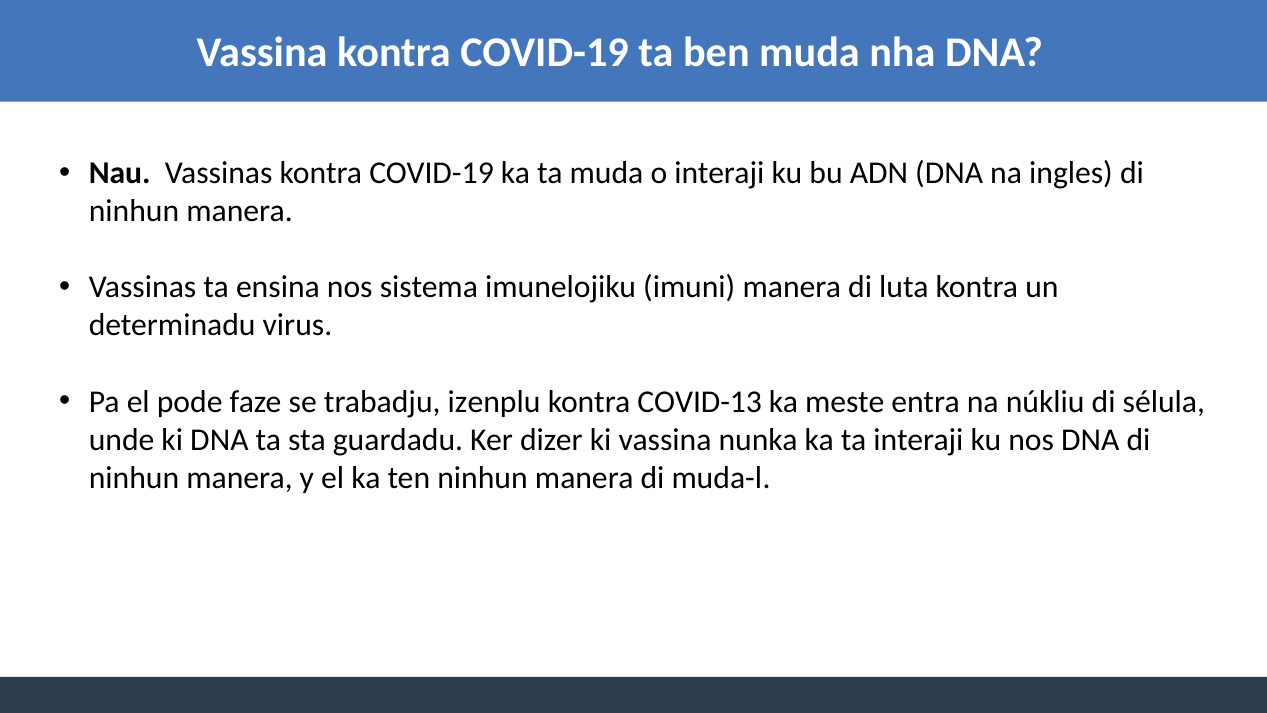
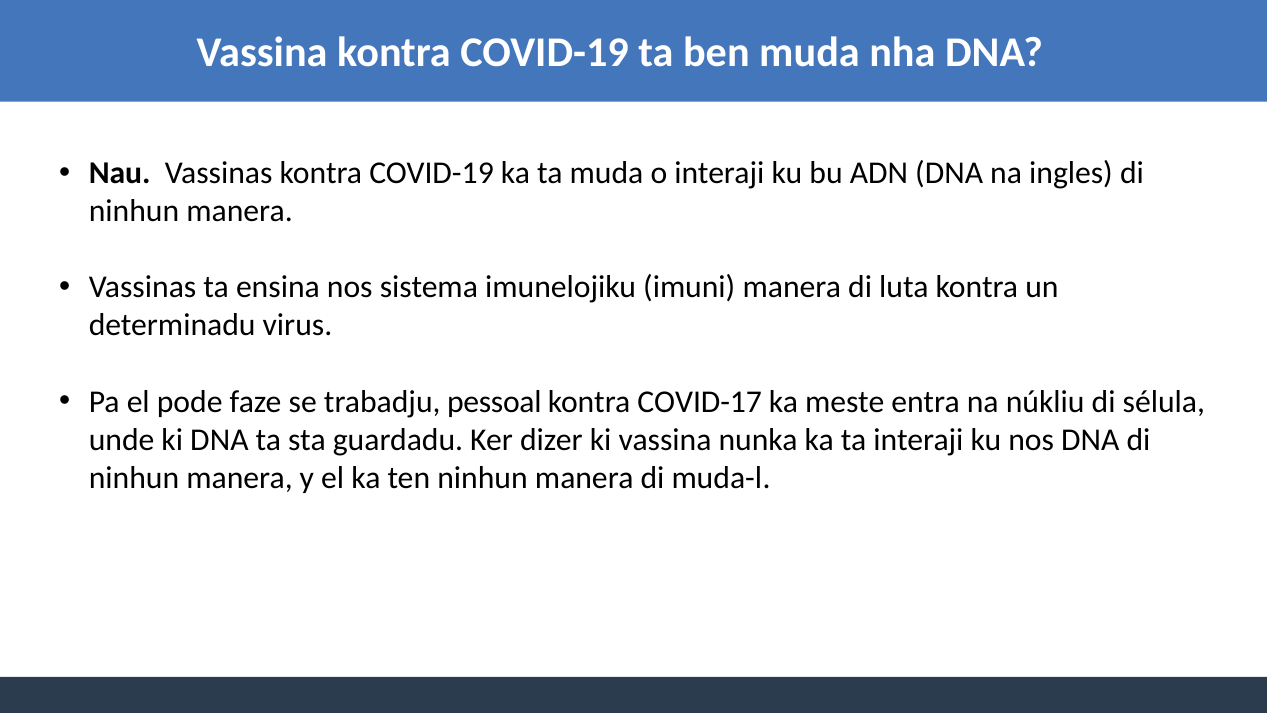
izenplu: izenplu -> pessoal
COVID-13: COVID-13 -> COVID-17
